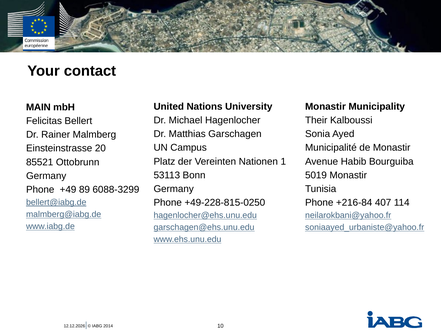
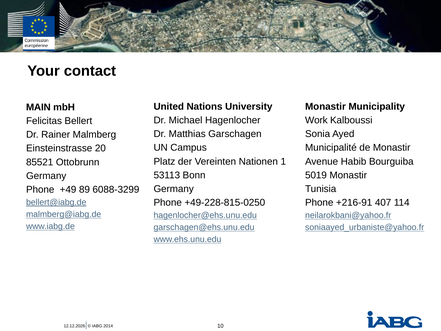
Their: Their -> Work
+216-84: +216-84 -> +216-91
